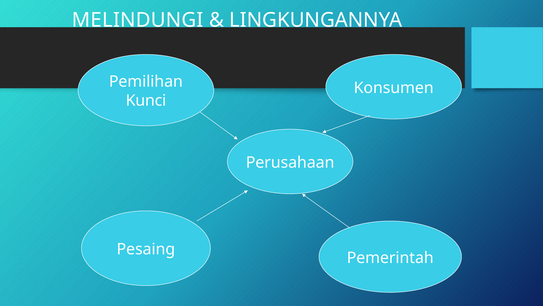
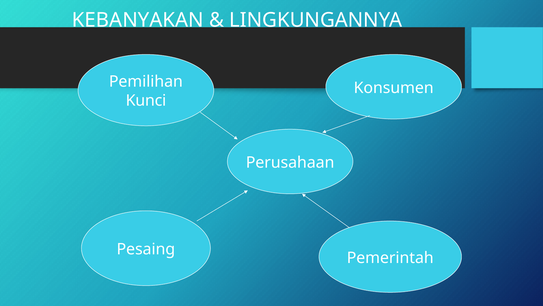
MELINDUNGI: MELINDUNGI -> KEBANYAKAN
